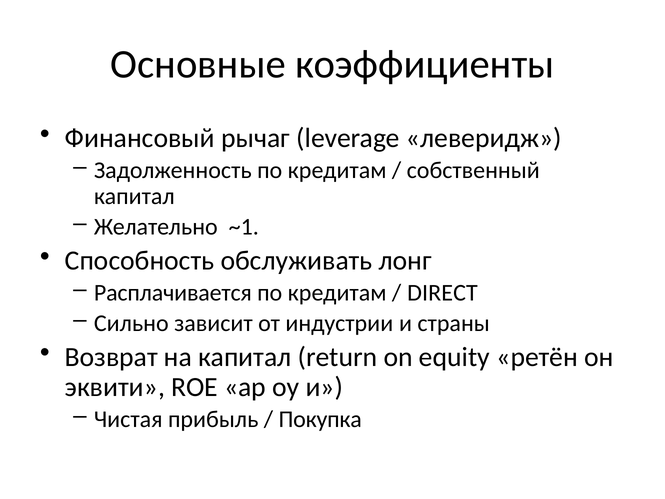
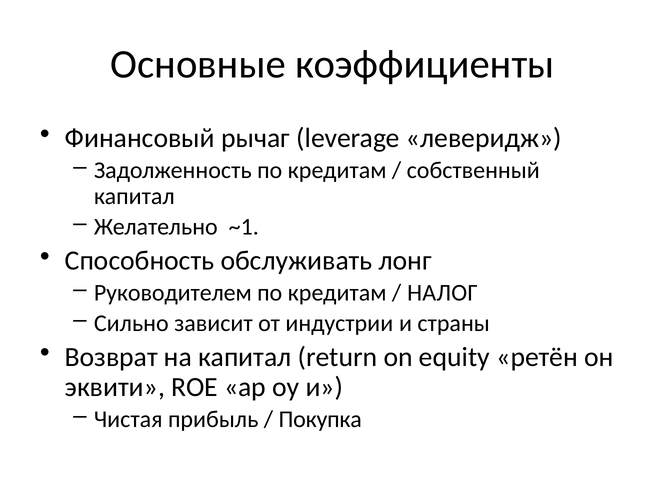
Расплачивается: Расплачивается -> Руководителем
DIRECT: DIRECT -> НАЛОГ
